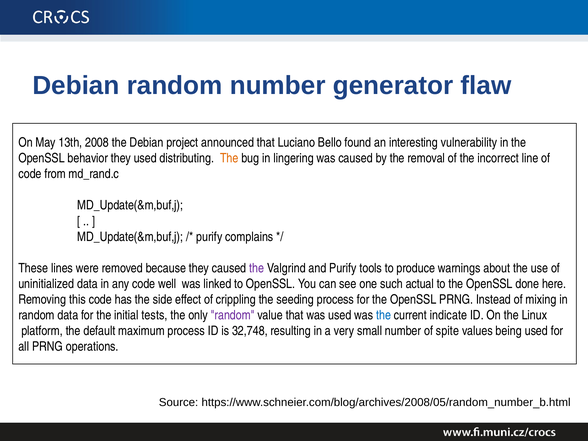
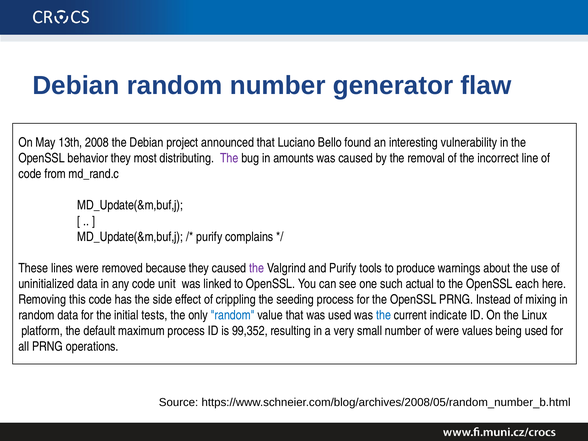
they used: used -> most
The at (229, 158) colour: orange -> purple
lingering: lingering -> amounts
well: well -> unit
done: done -> each
random at (233, 315) colour: purple -> blue
32,748: 32,748 -> 99,352
of spite: spite -> were
